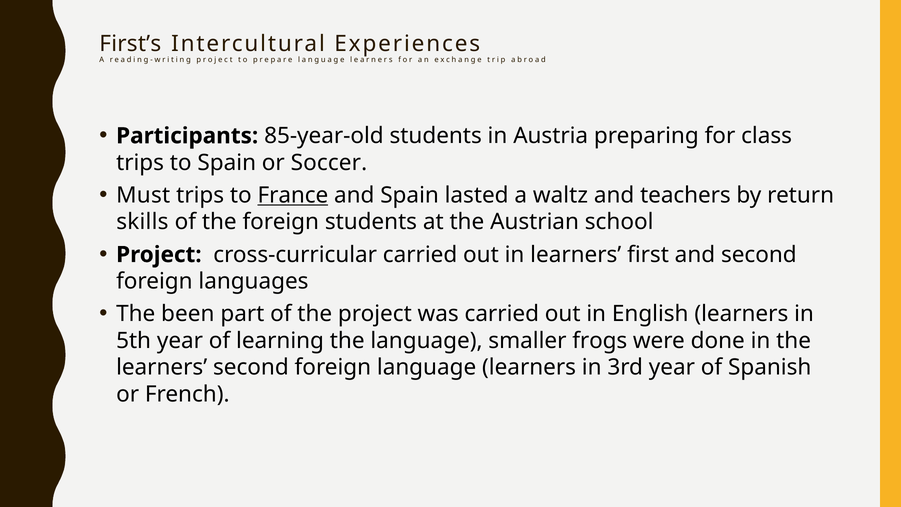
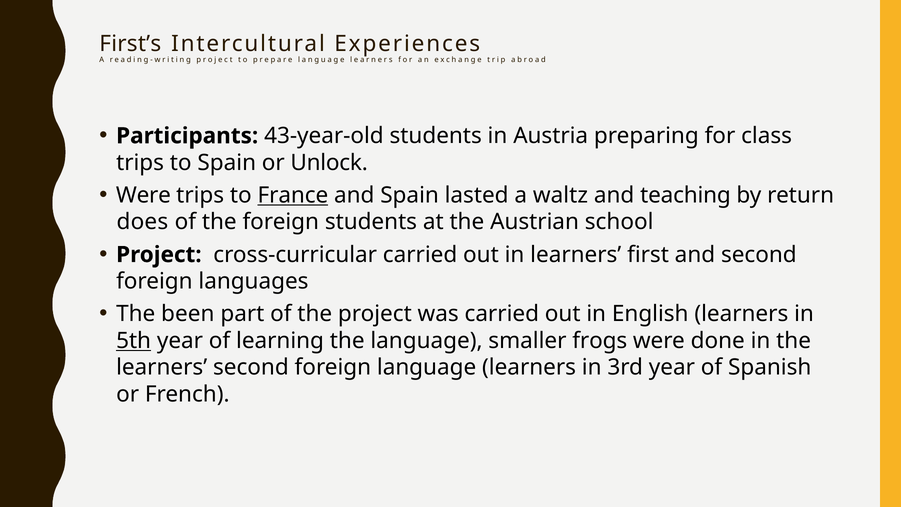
85-year-old: 85-year-old -> 43-year-old
Soccer: Soccer -> Unlock
Must at (143, 195): Must -> Were
teachers: teachers -> teaching
skills: skills -> does
5th underline: none -> present
